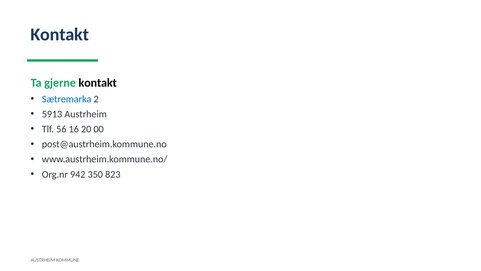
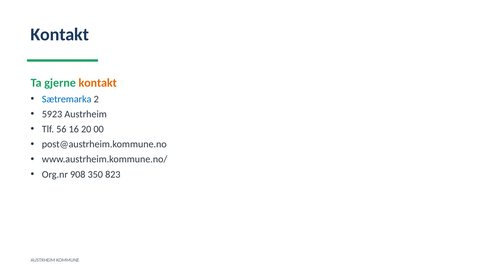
kontakt at (98, 83) colour: black -> orange
5913: 5913 -> 5923
942: 942 -> 908
